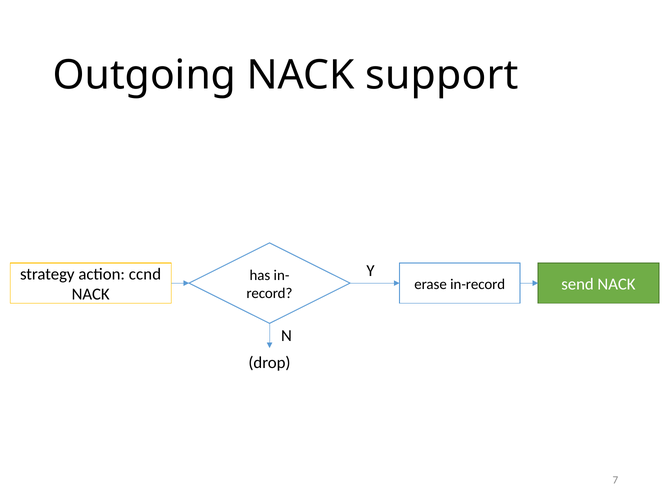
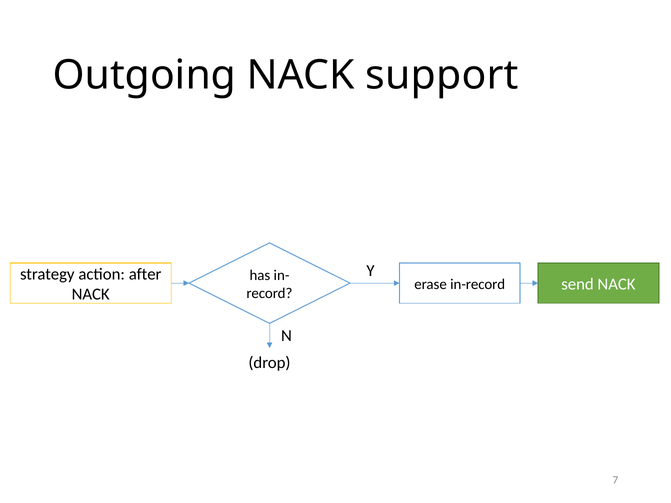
ccnd: ccnd -> after
